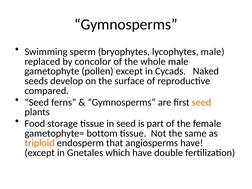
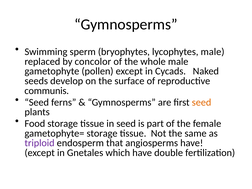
compared: compared -> communis
gametophyte= bottom: bottom -> storage
triploid colour: orange -> purple
